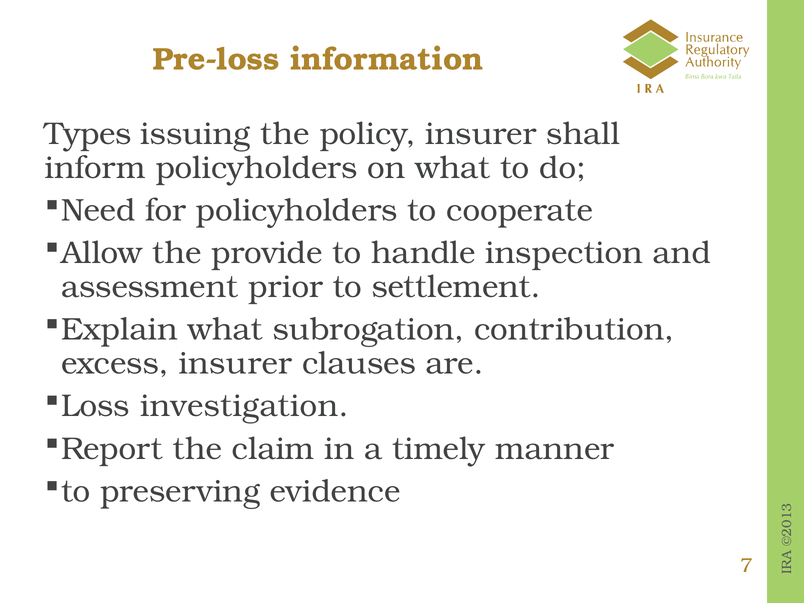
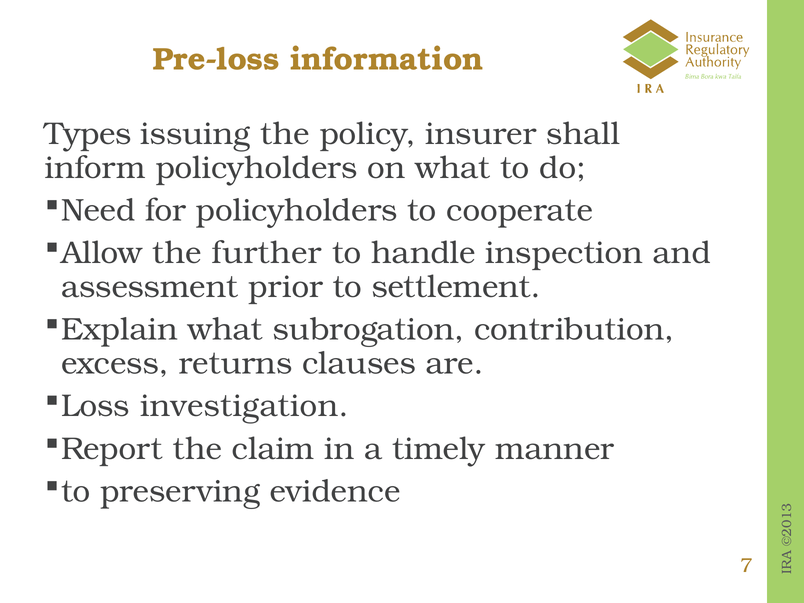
provide: provide -> further
excess insurer: insurer -> returns
